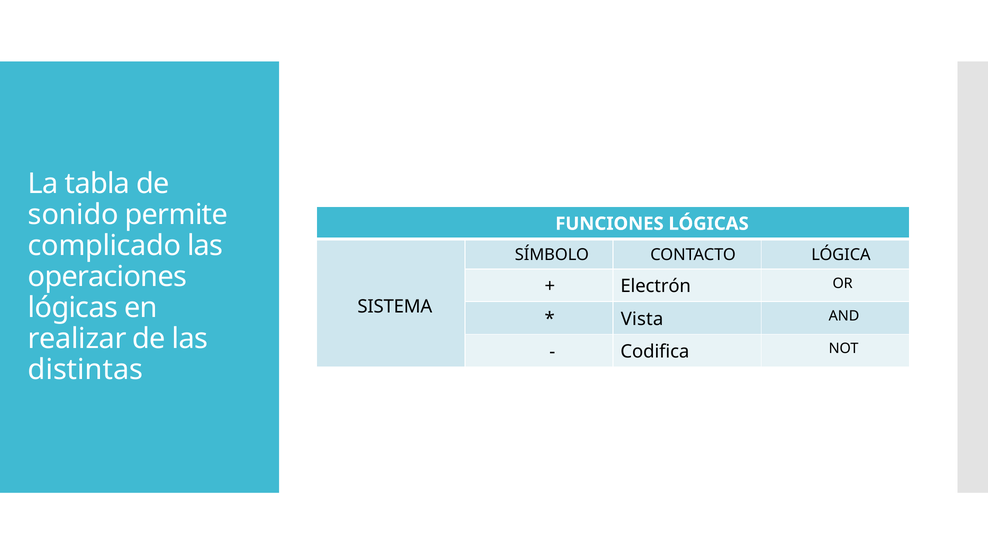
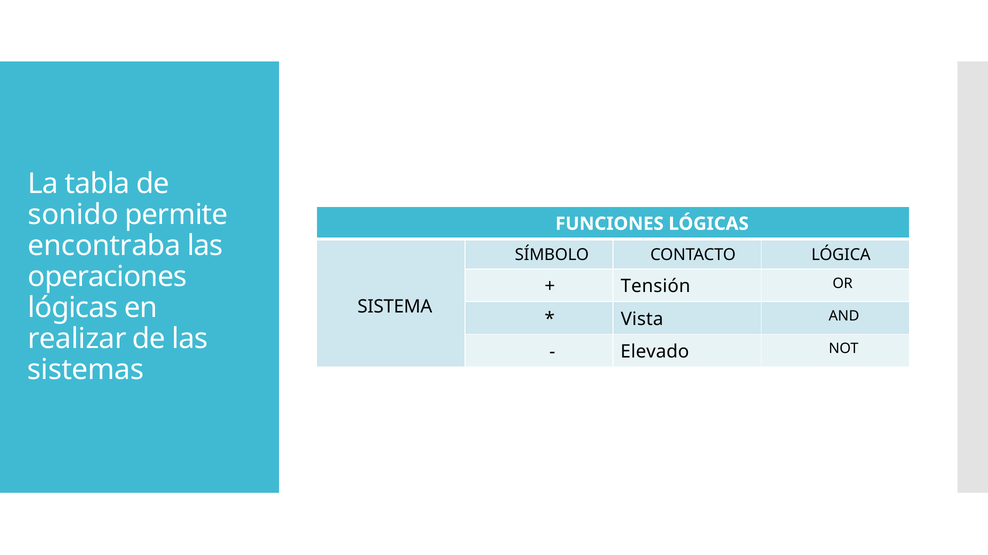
complicado: complicado -> encontraba
Electrón: Electrón -> Tensión
Codifica: Codifica -> Elevado
distintas: distintas -> sistemas
